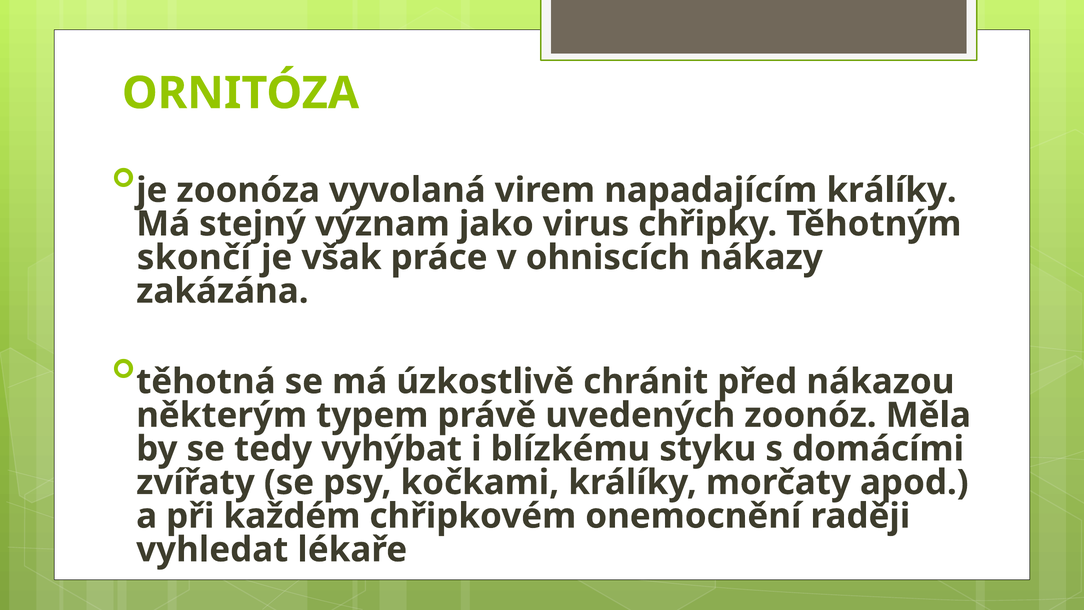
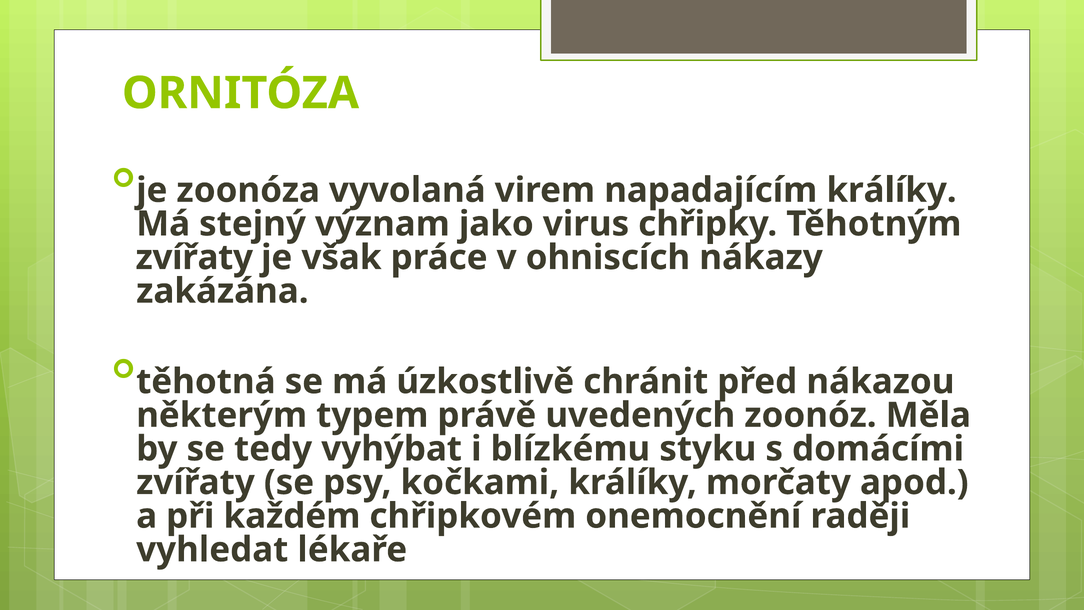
skončí at (194, 257): skončí -> zvířaty
